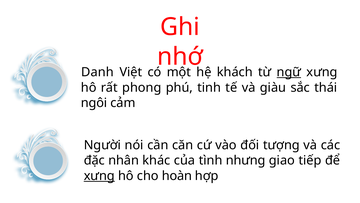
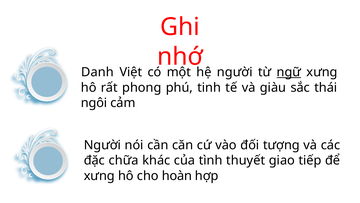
hệ khách: khách -> người
nhân: nhân -> chữa
nhưng: nhưng -> thuyết
xưng at (99, 175) underline: present -> none
